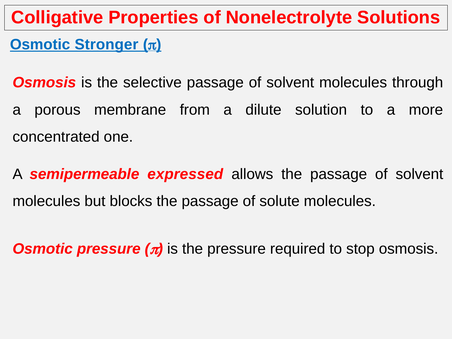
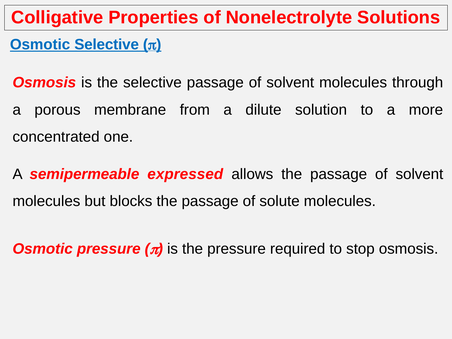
Osmotic Stronger: Stronger -> Selective
